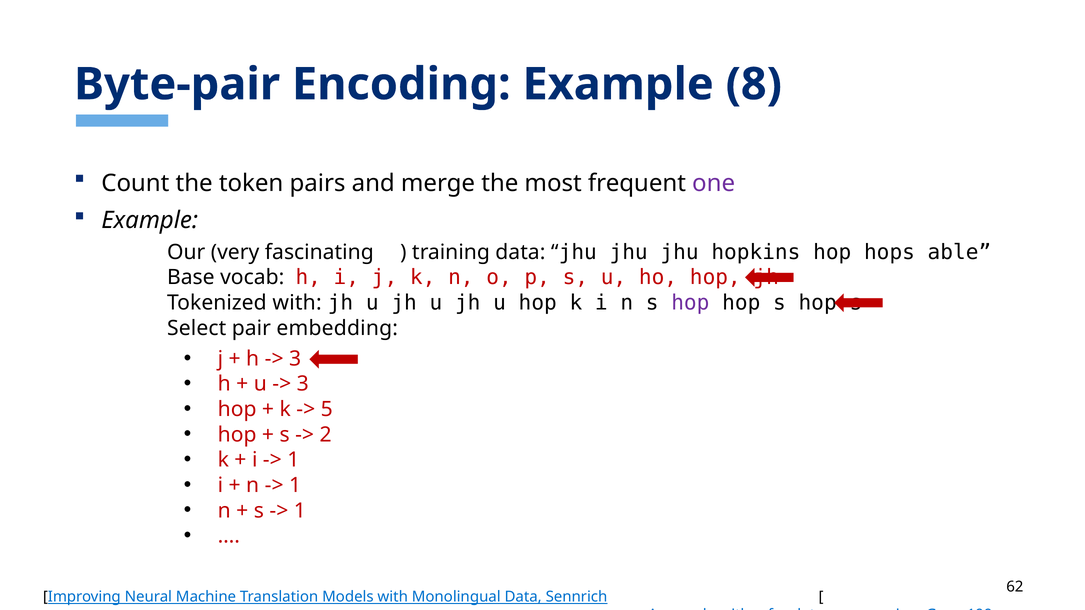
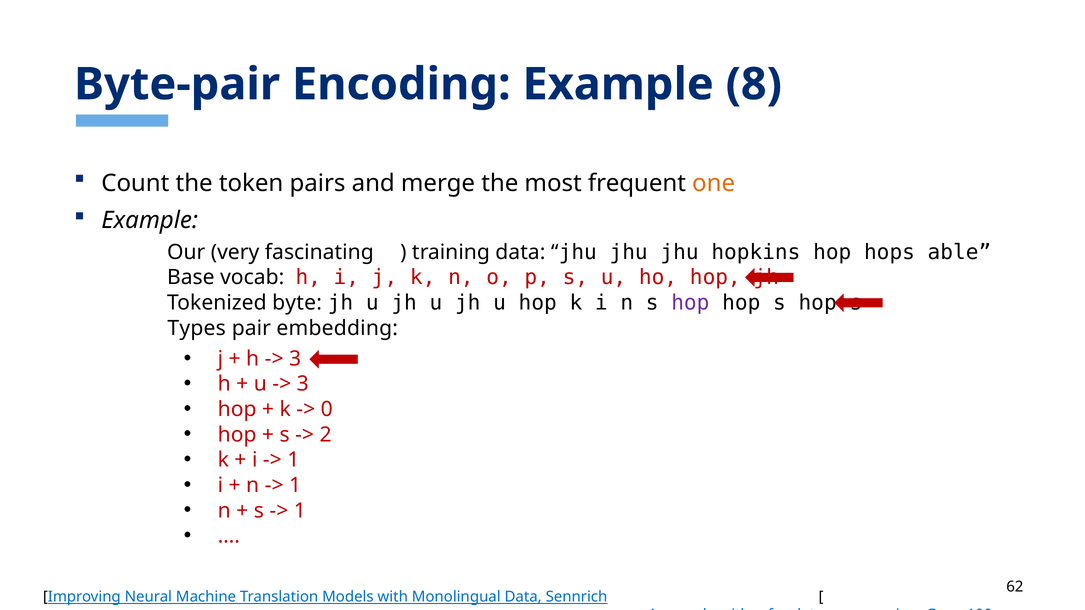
one colour: purple -> orange
Tokenized with: with -> byte
Select: Select -> Types
5: 5 -> 0
